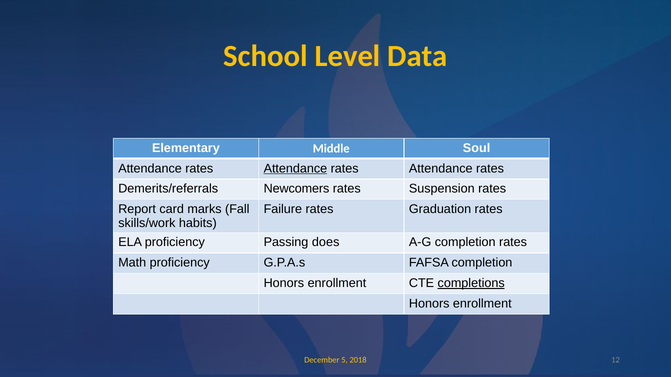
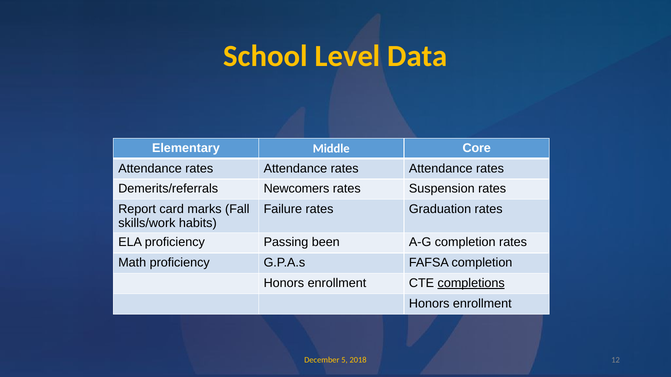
Soul: Soul -> Core
Attendance at (295, 169) underline: present -> none
does: does -> been
